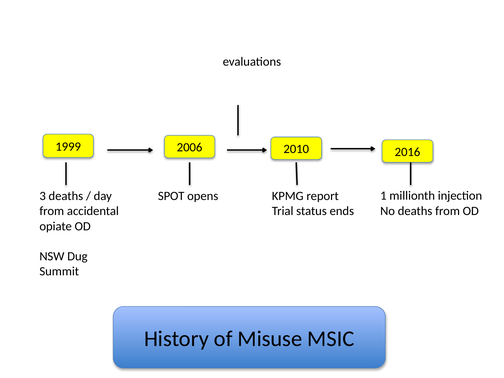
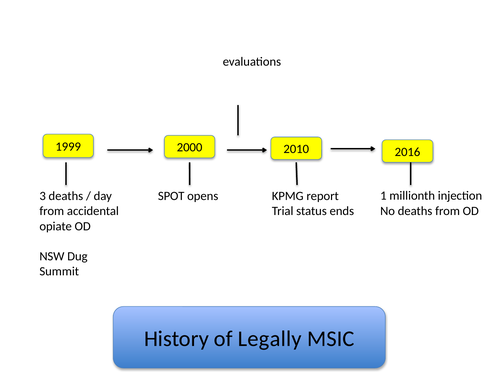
2006: 2006 -> 2000
Misuse: Misuse -> Legally
